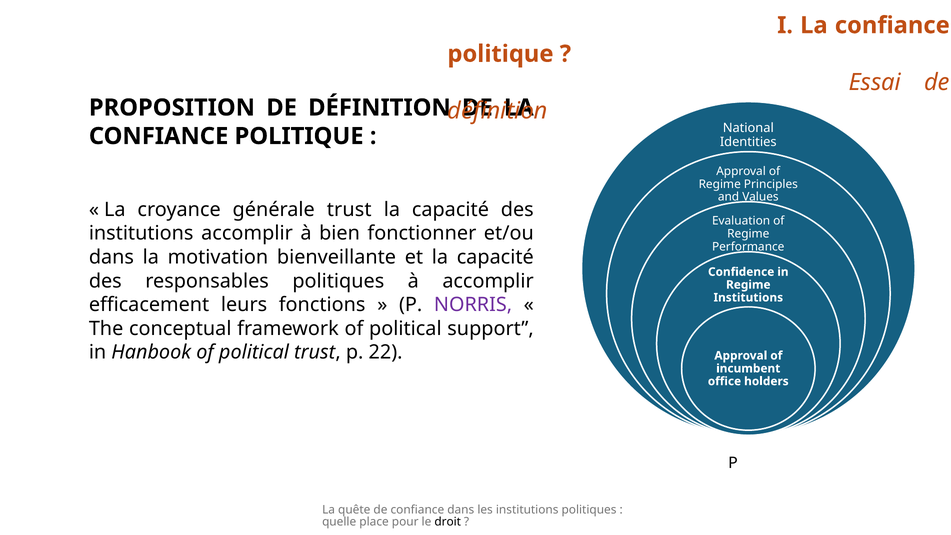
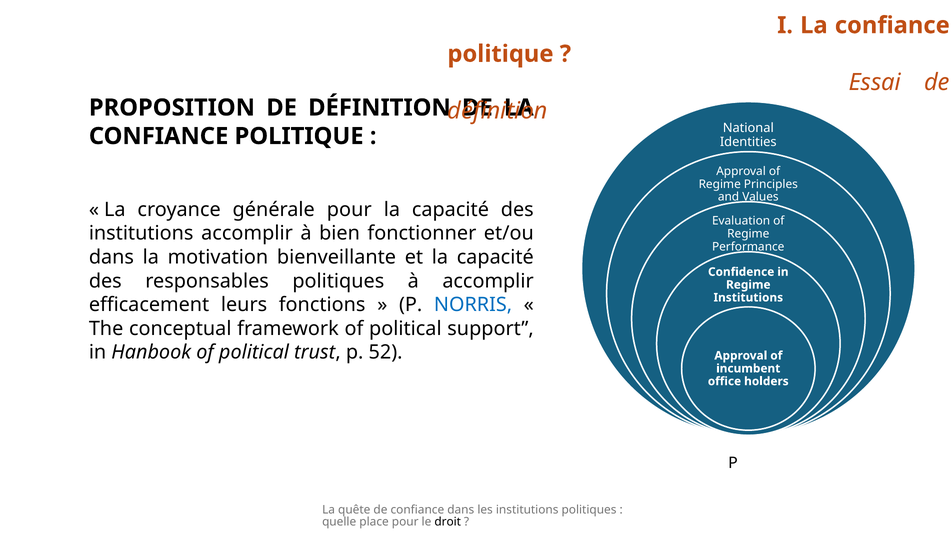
générale trust: trust -> pour
NORRIS colour: purple -> blue
22: 22 -> 52
